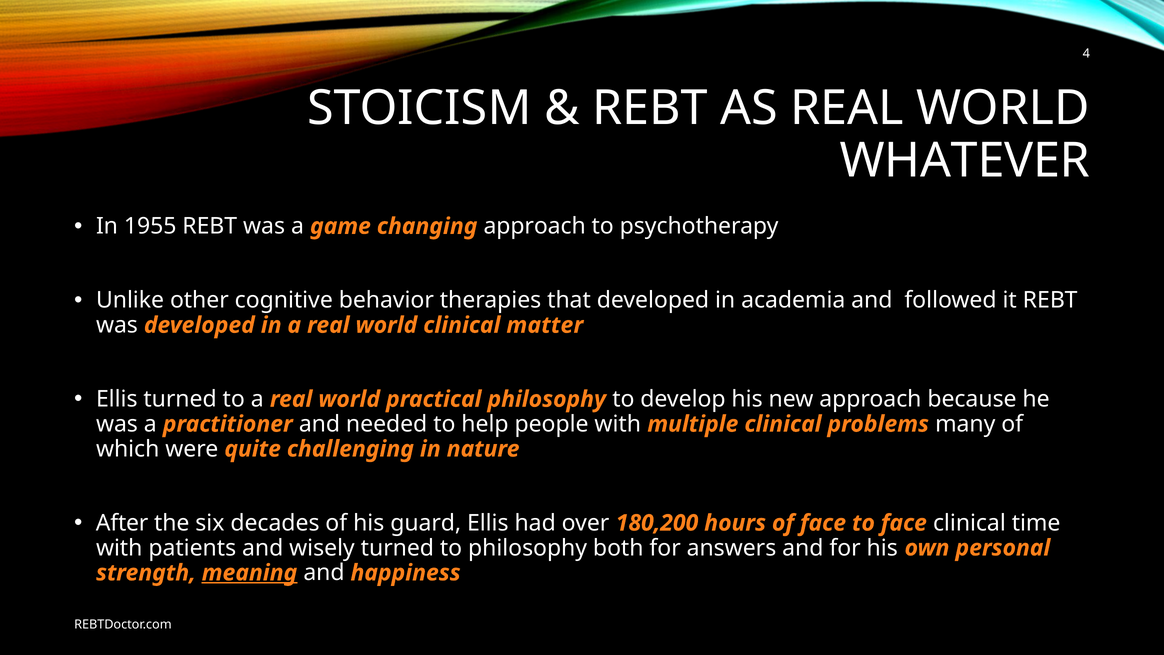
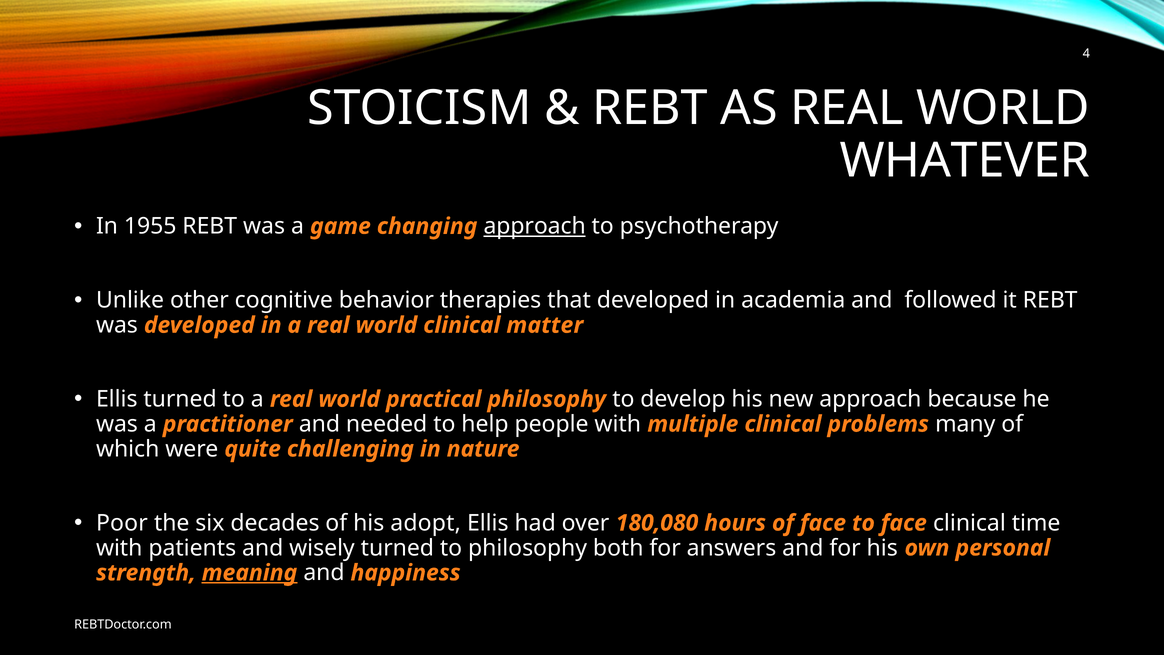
approach at (535, 226) underline: none -> present
After: After -> Poor
guard: guard -> adopt
180,200: 180,200 -> 180,080
